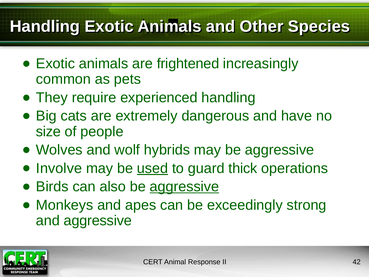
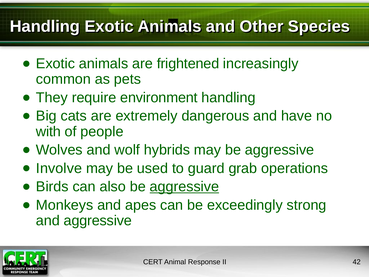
experienced: experienced -> environment
size: size -> with
used underline: present -> none
thick: thick -> grab
